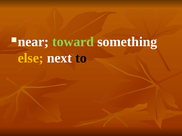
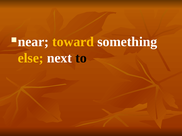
toward colour: light green -> yellow
